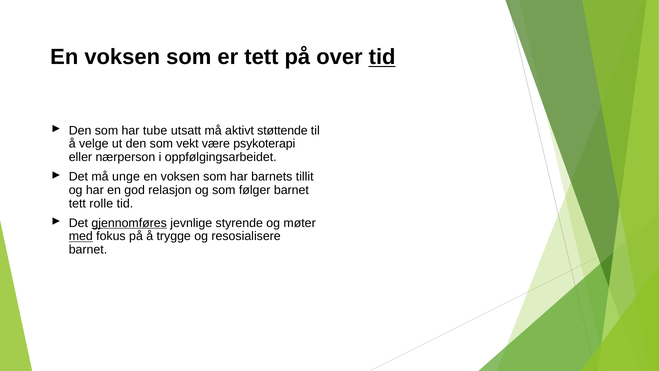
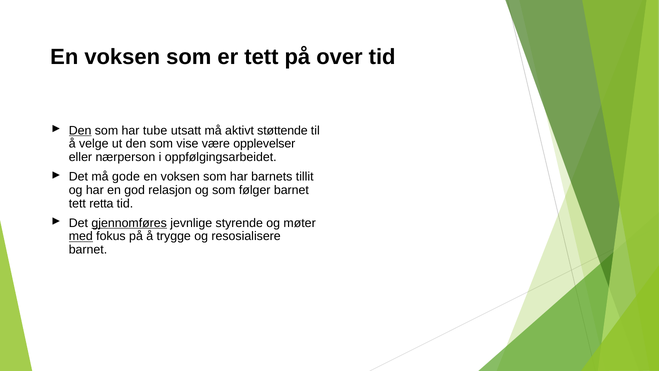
tid at (382, 57) underline: present -> none
Den at (80, 130) underline: none -> present
vekt: vekt -> vise
psykoterapi: psykoterapi -> opplevelser
unge: unge -> gode
rolle: rolle -> retta
